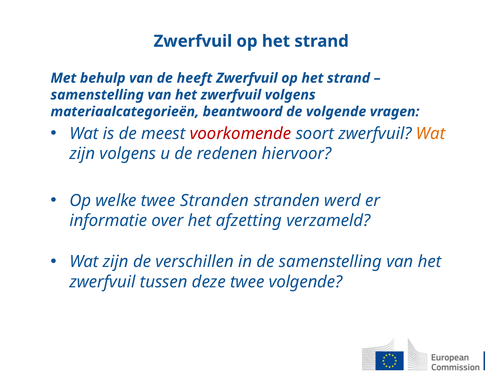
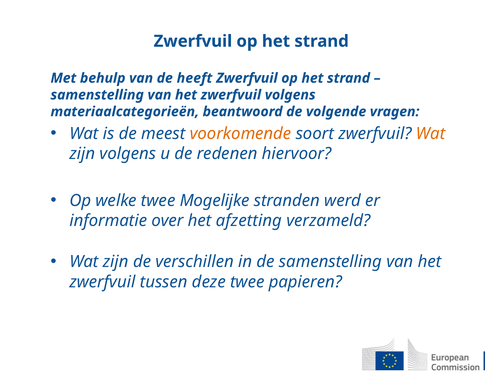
voorkomende colour: red -> orange
twee Stranden: Stranden -> Mogelijke
twee volgende: volgende -> papieren
